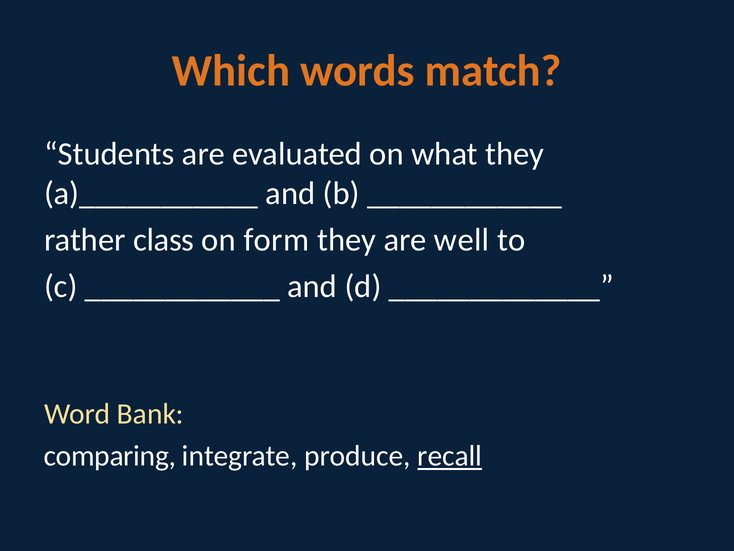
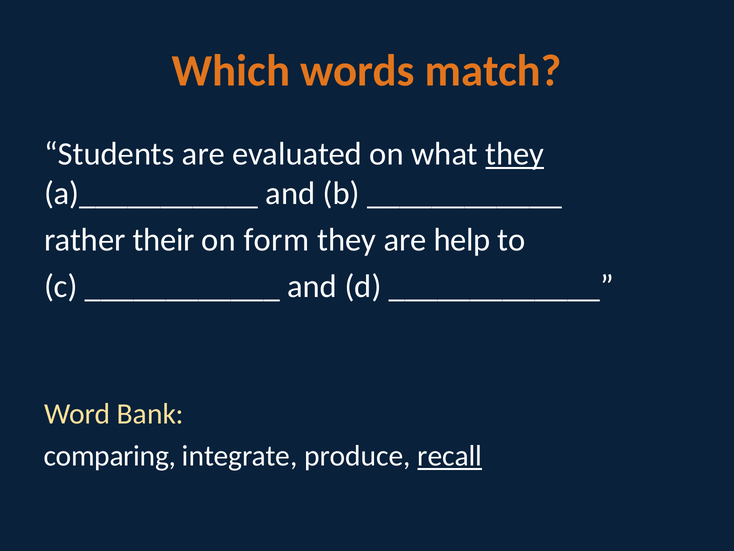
they at (515, 154) underline: none -> present
class: class -> their
well: well -> help
